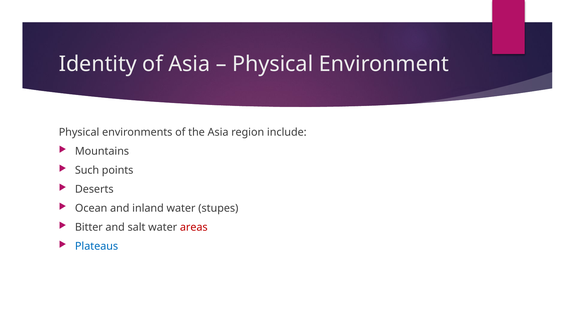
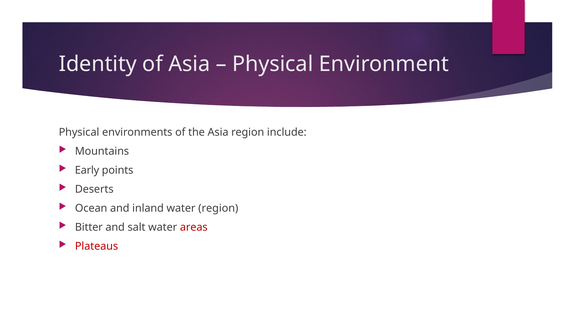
Such: Such -> Early
water stupes: stupes -> region
Plateaus colour: blue -> red
